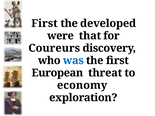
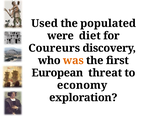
First at (44, 23): First -> Used
developed: developed -> populated
that: that -> diet
was colour: blue -> orange
